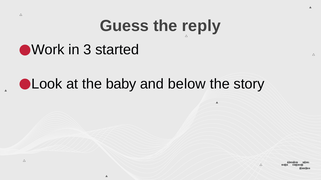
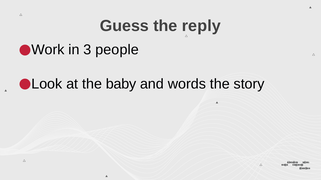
started: started -> people
below: below -> words
